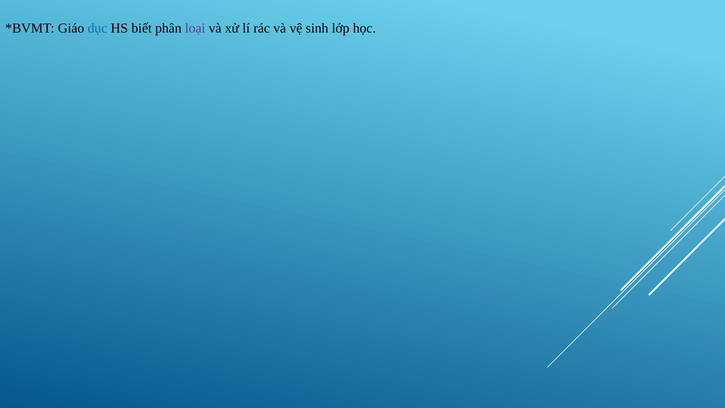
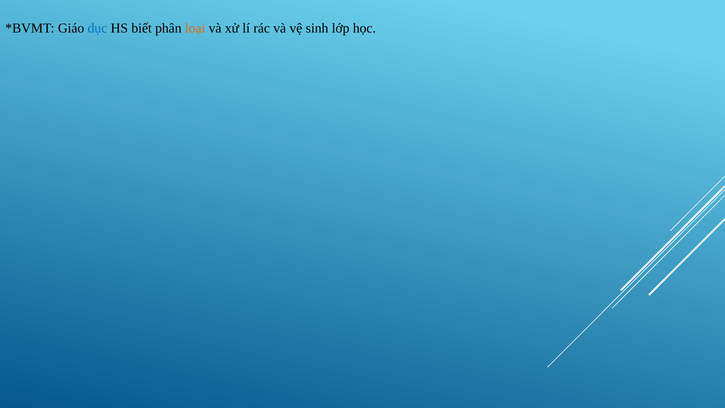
loại colour: purple -> orange
